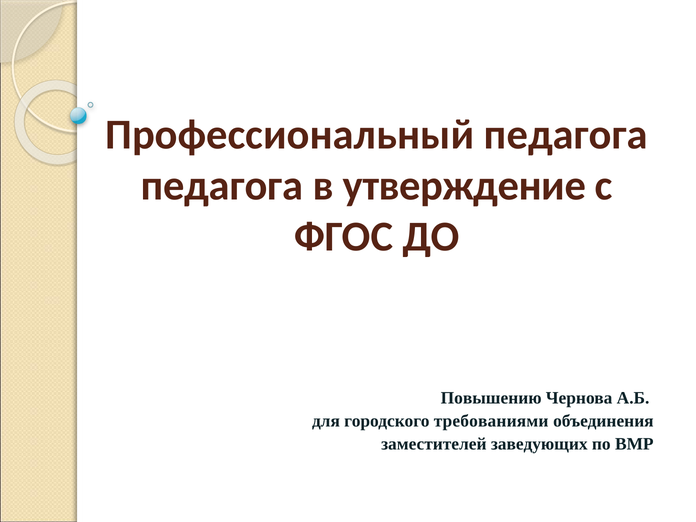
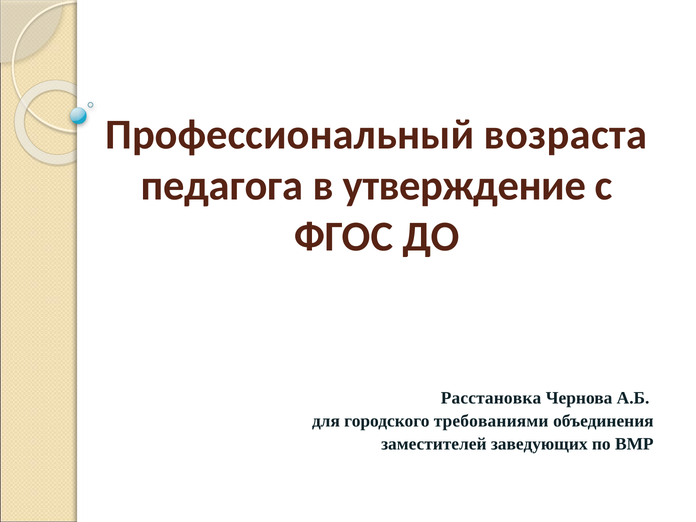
Профессиональный педагога: педагога -> возраста
Повышению: Повышению -> Расстановка
